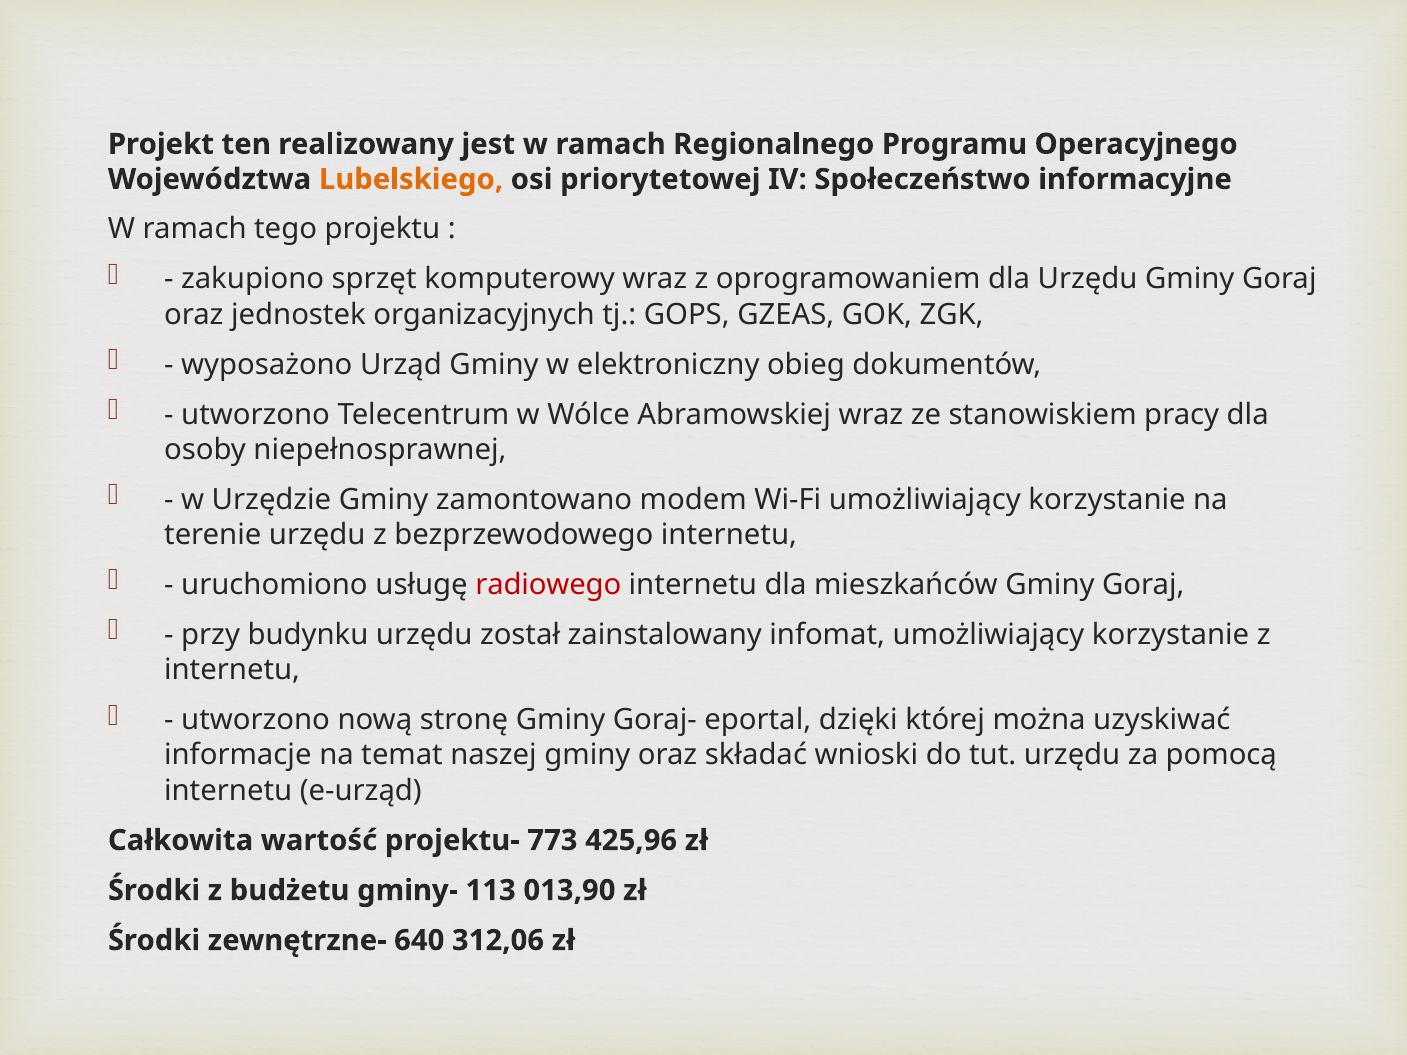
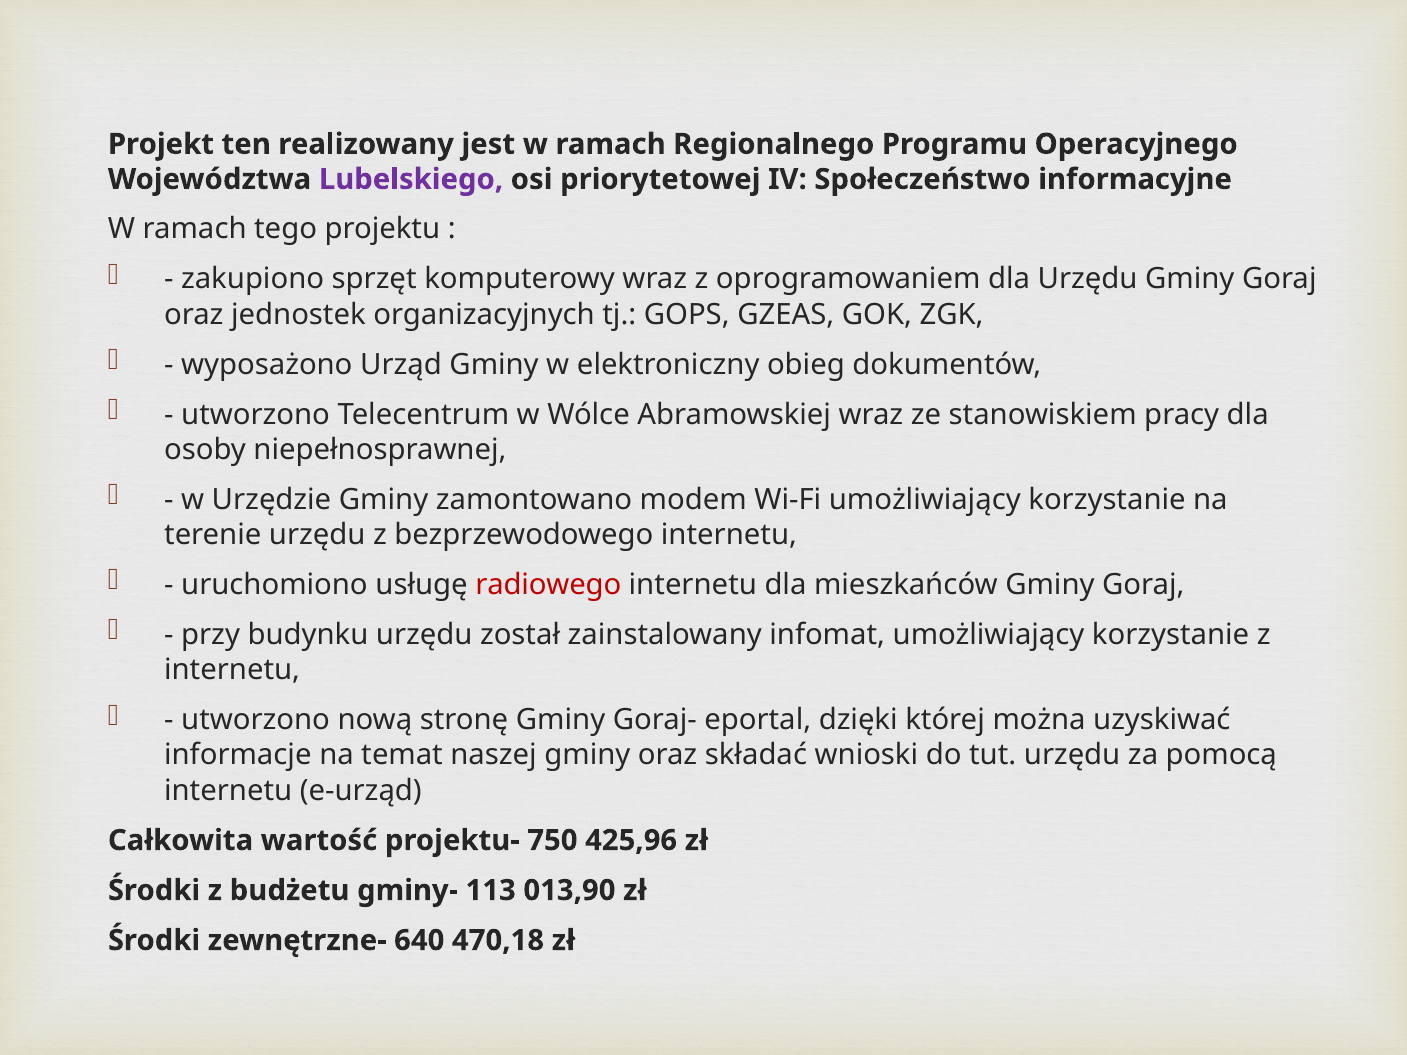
Lubelskiego colour: orange -> purple
773: 773 -> 750
312,06: 312,06 -> 470,18
